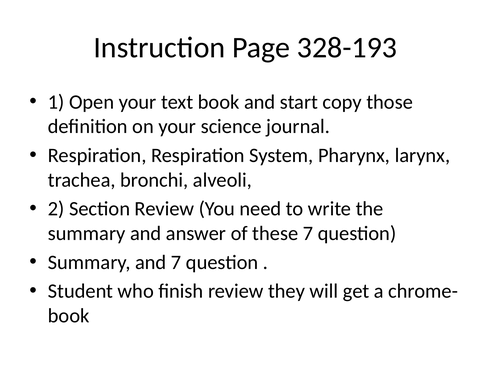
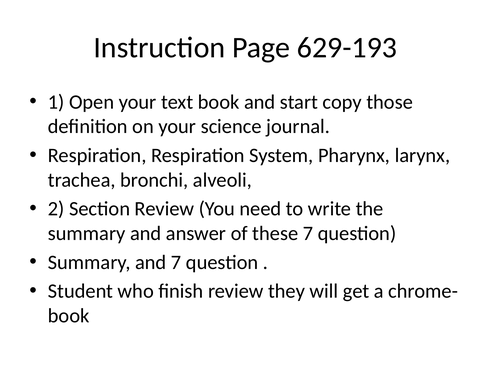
328-193: 328-193 -> 629-193
